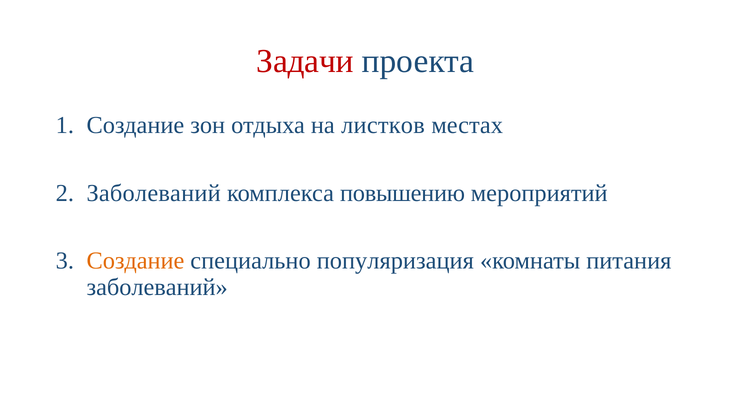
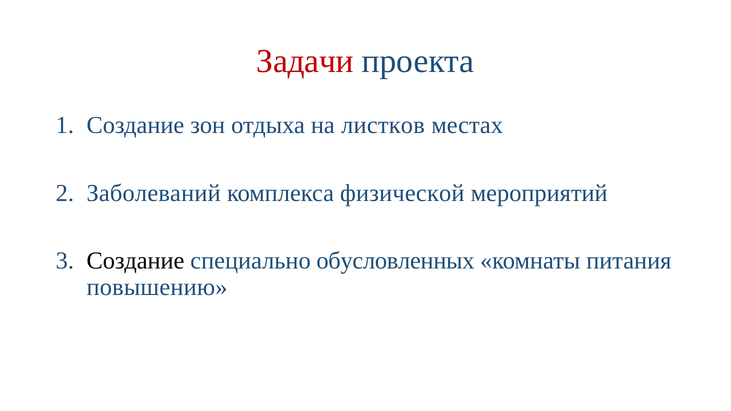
повышению: повышению -> физической
Создание at (135, 261) colour: orange -> black
популяризация: популяризация -> обусловленных
заболеваний at (157, 287): заболеваний -> повышению
